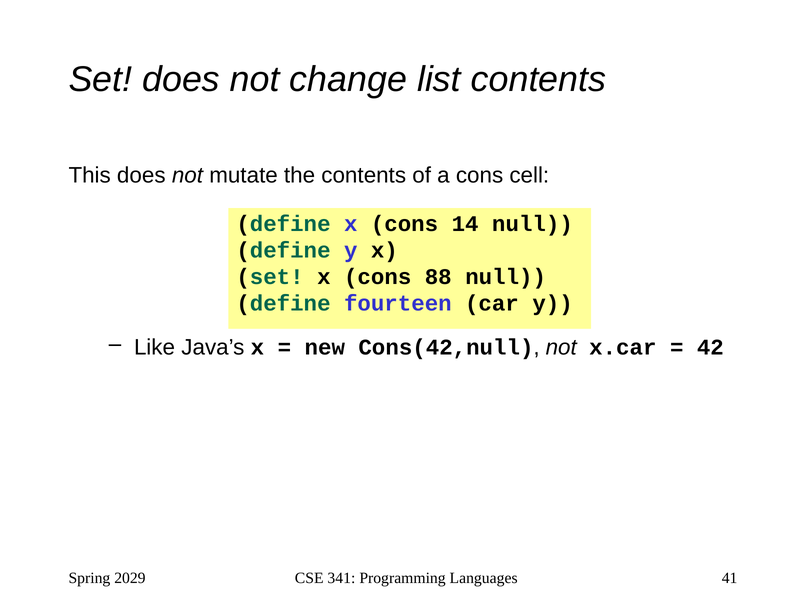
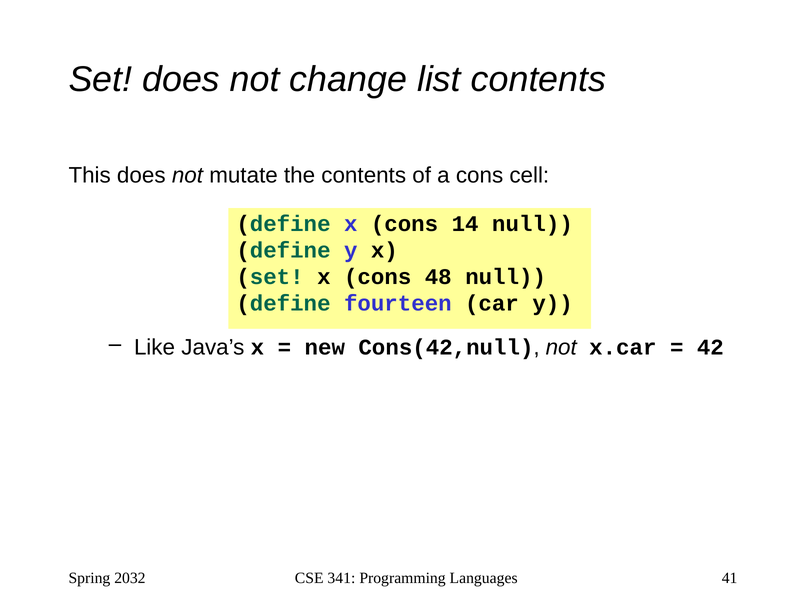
88: 88 -> 48
2029: 2029 -> 2032
